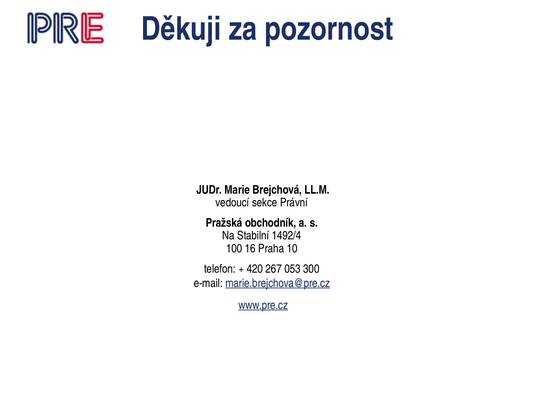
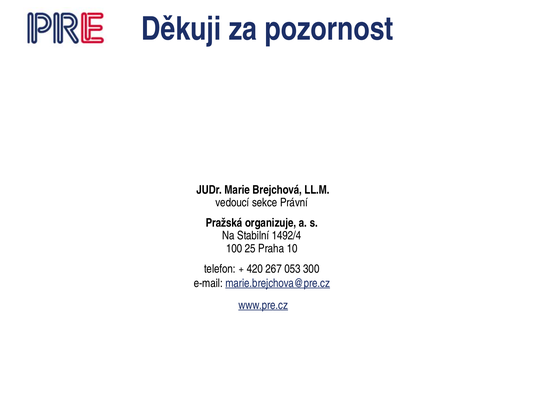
obchodník: obchodník -> organizuje
16: 16 -> 25
